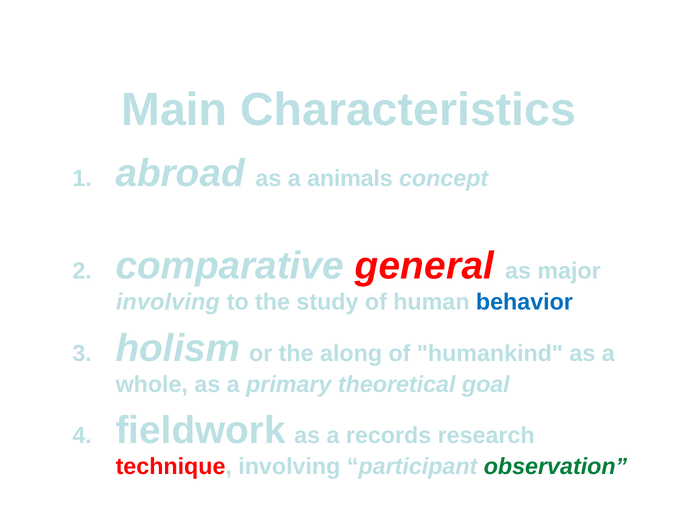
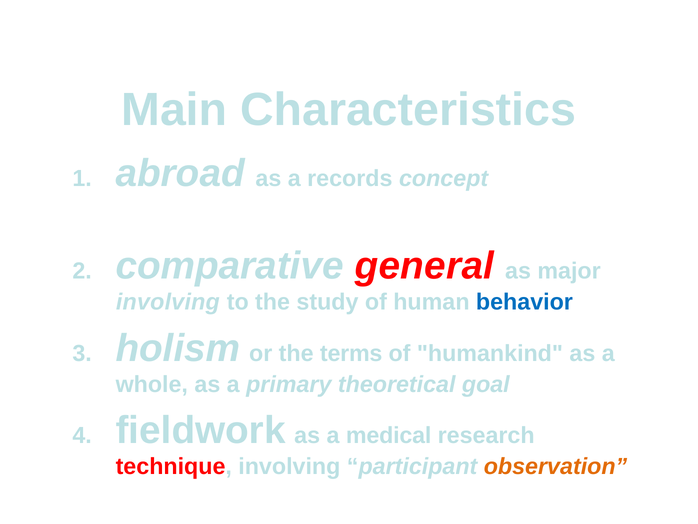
animals: animals -> records
along: along -> terms
records: records -> medical
observation colour: green -> orange
